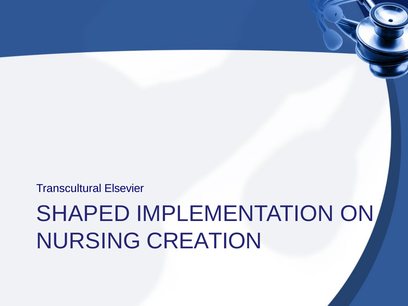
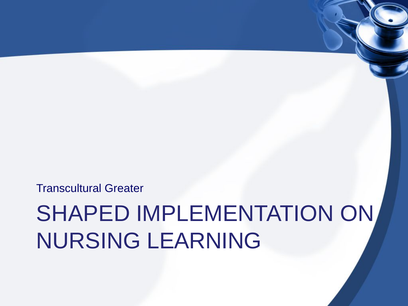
Elsevier: Elsevier -> Greater
CREATION: CREATION -> LEARNING
